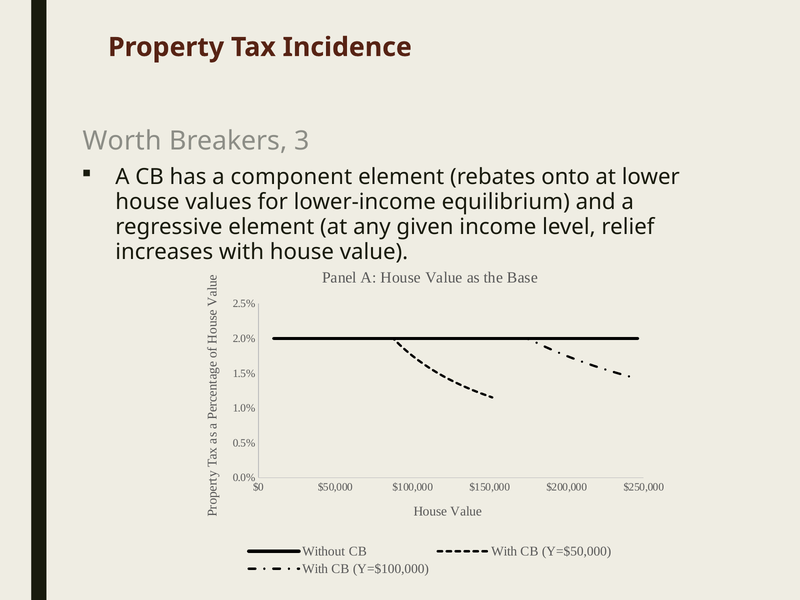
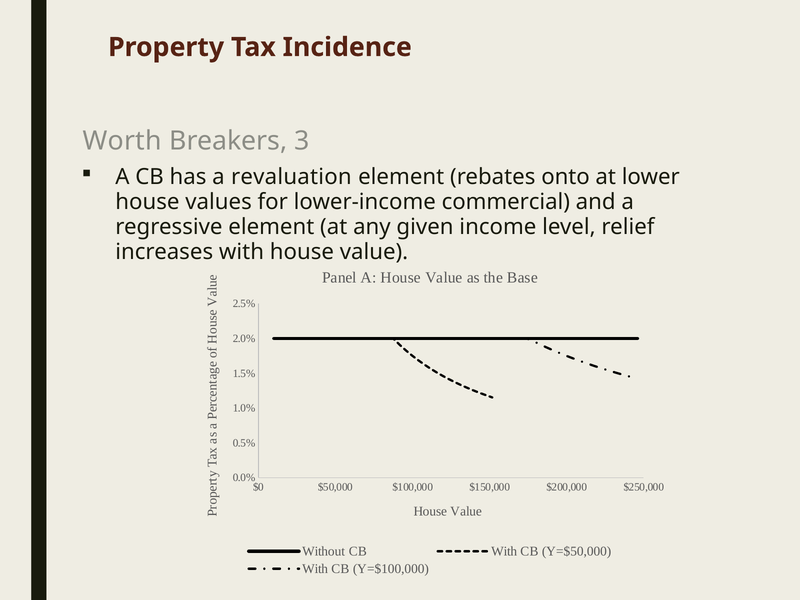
component: component -> revaluation
equilibrium: equilibrium -> commercial
